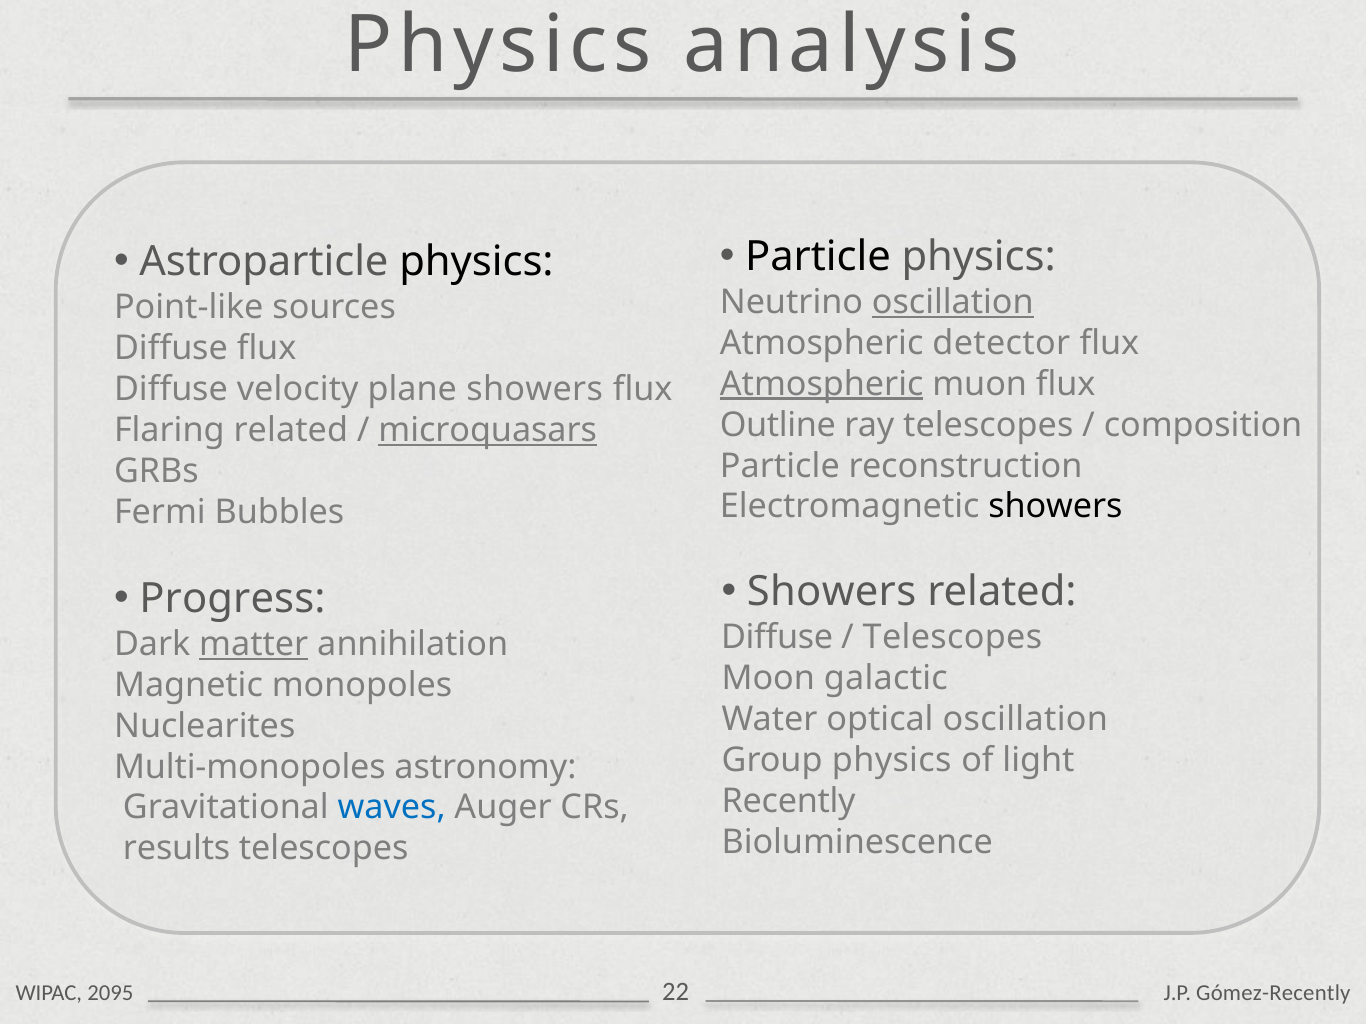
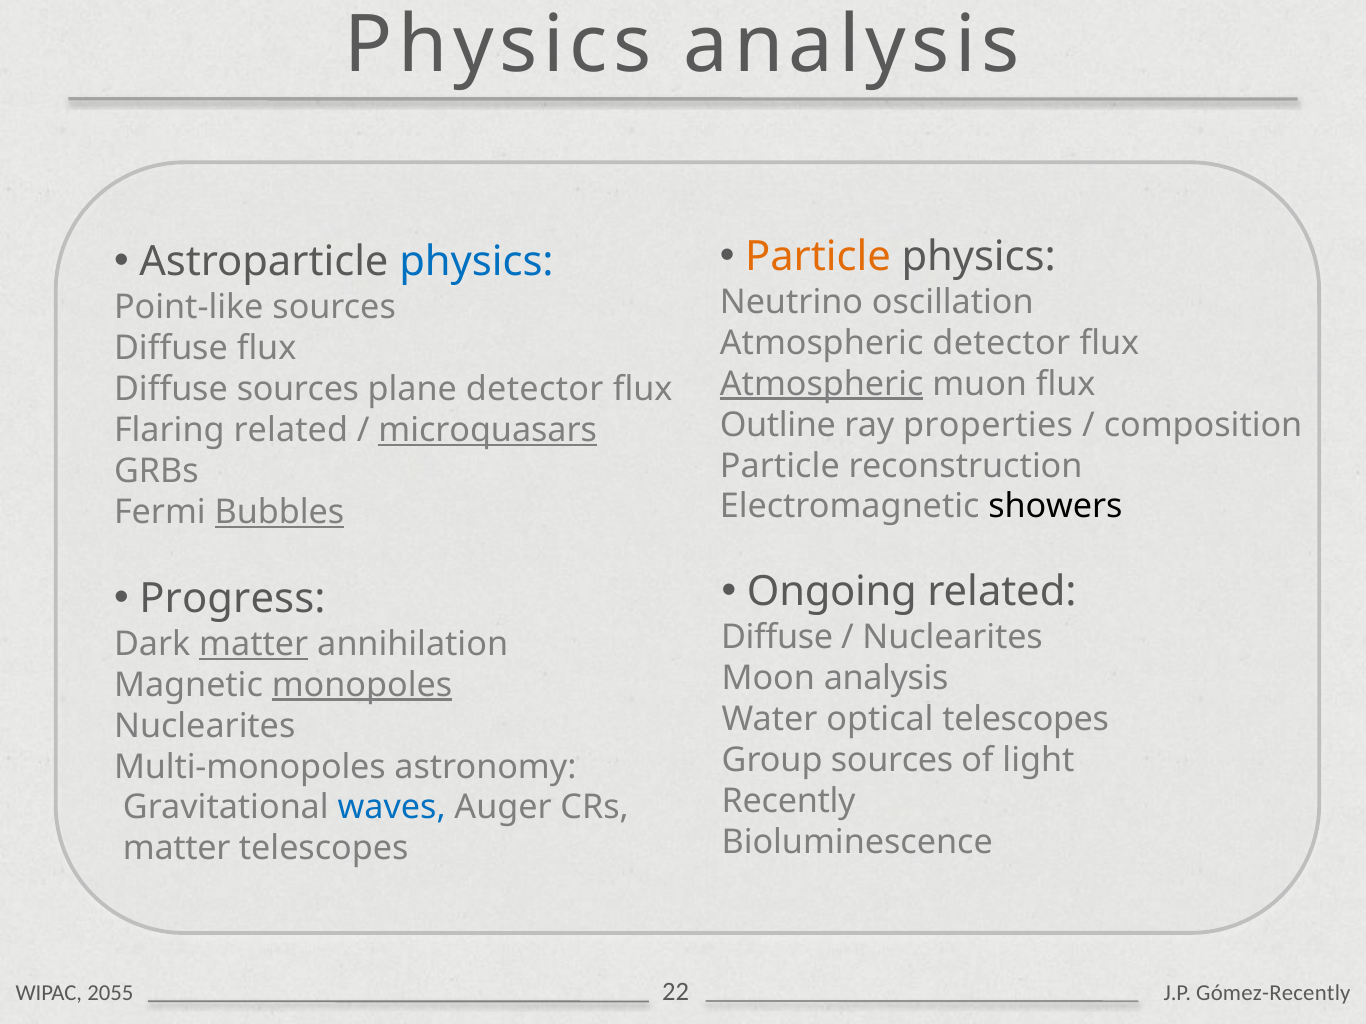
Particle at (818, 257) colour: black -> orange
physics at (476, 262) colour: black -> blue
oscillation at (953, 302) underline: present -> none
Diffuse velocity: velocity -> sources
plane showers: showers -> detector
ray telescopes: telescopes -> properties
Bubbles underline: none -> present
Showers at (832, 592): Showers -> Ongoing
Telescopes at (952, 637): Telescopes -> Nuclearites
Moon galactic: galactic -> analysis
monopoles underline: none -> present
optical oscillation: oscillation -> telescopes
Group physics: physics -> sources
results at (177, 849): results -> matter
2095: 2095 -> 2055
